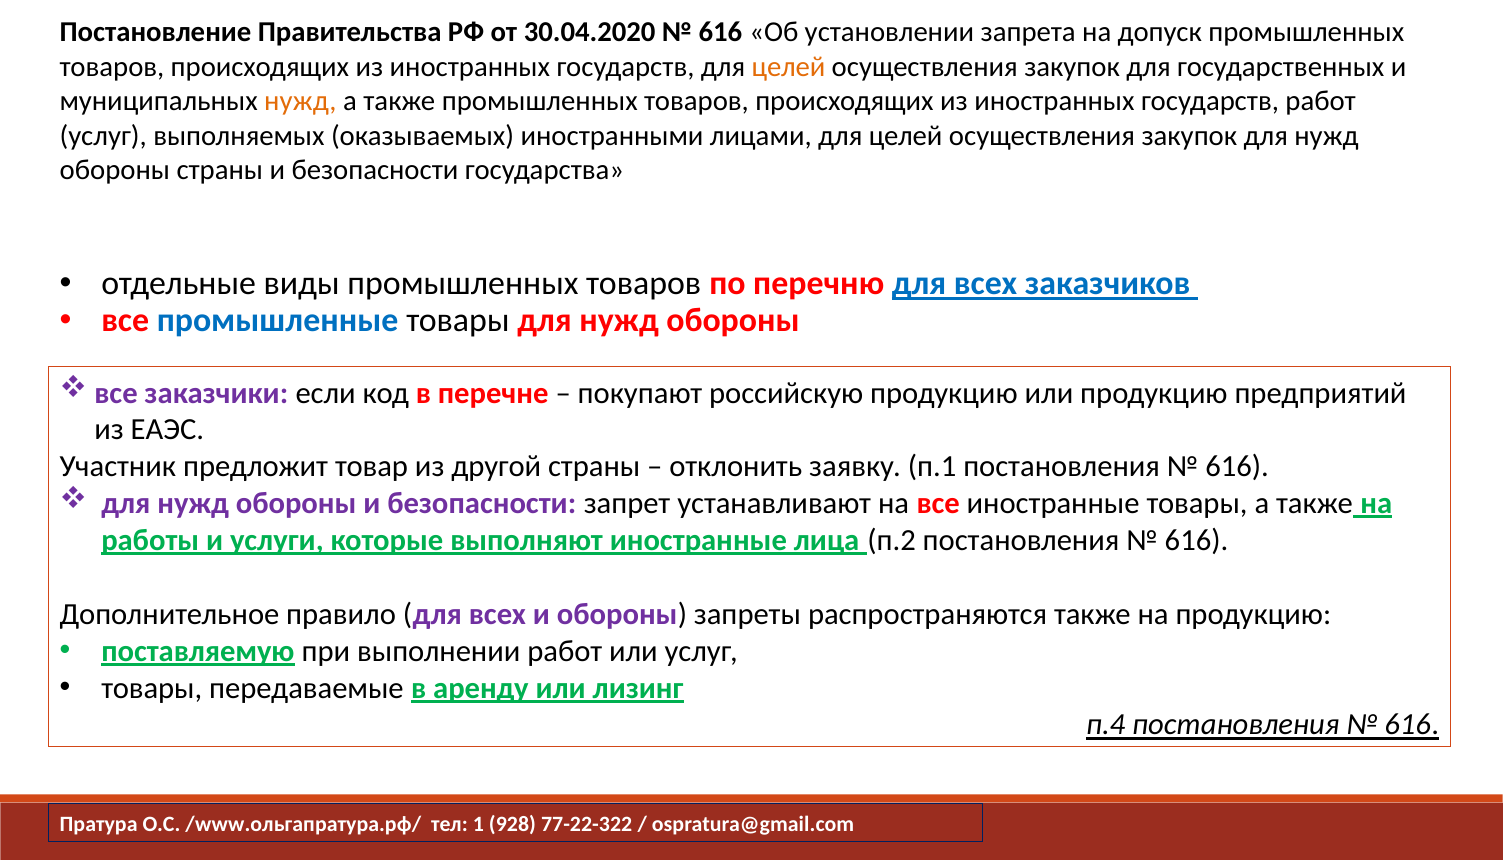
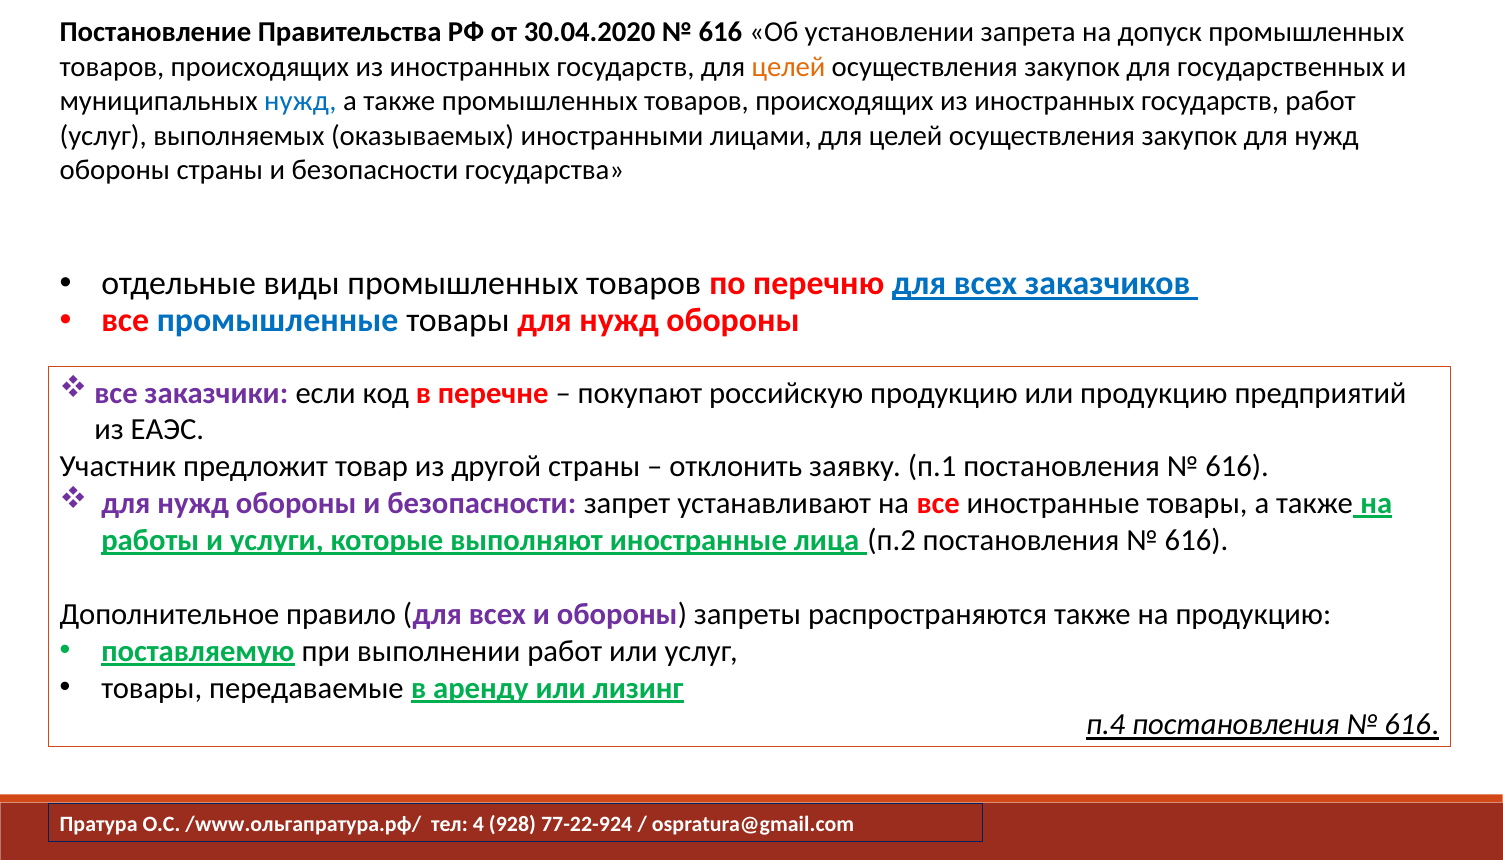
нужд at (300, 101) colour: orange -> blue
1: 1 -> 4
77-22-322: 77-22-322 -> 77-22-924
